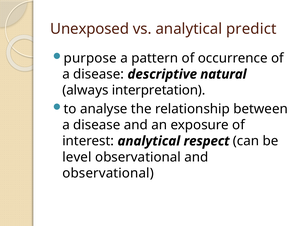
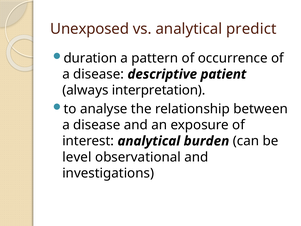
purpose: purpose -> duration
natural: natural -> patient
respect: respect -> burden
observational at (108, 173): observational -> investigations
